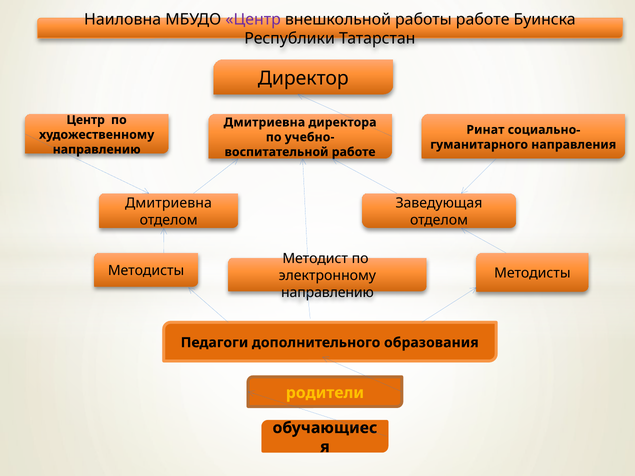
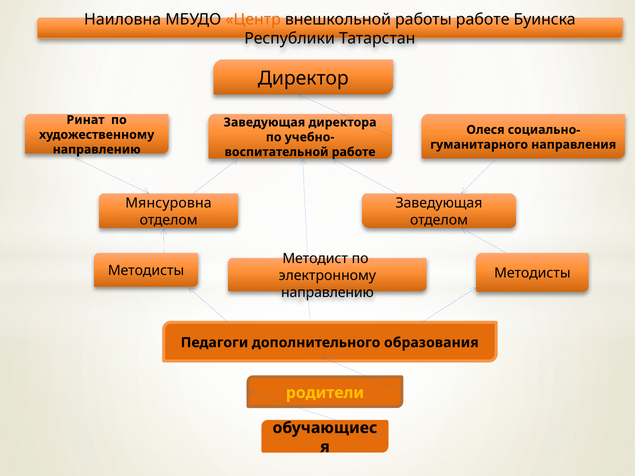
Центр at (253, 20) colour: purple -> orange
Центр at (86, 120): Центр -> Ринат
Дмитриевна at (264, 122): Дмитриевна -> Заведующая
Ринат: Ринат -> Олеся
Дмитриевна at (169, 203): Дмитриевна -> Мянсуровна
